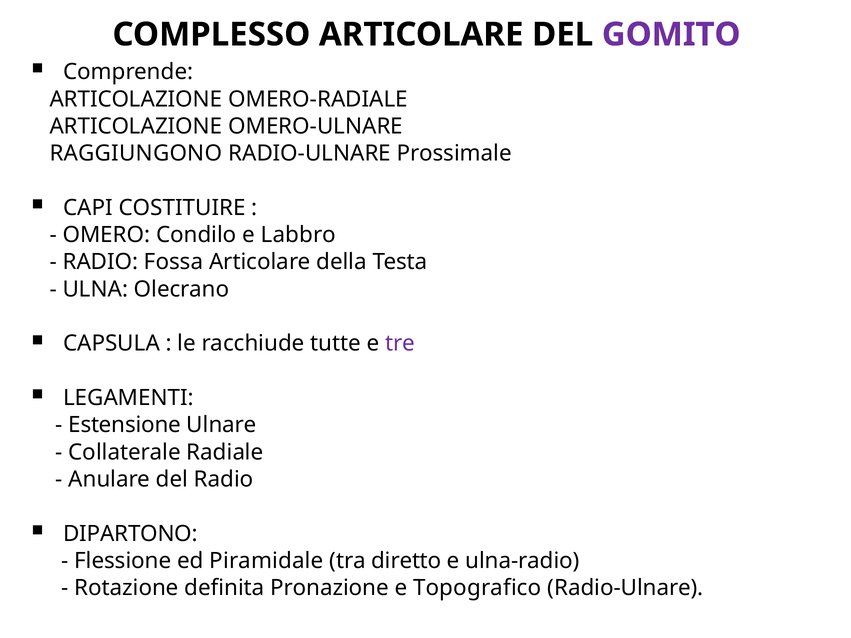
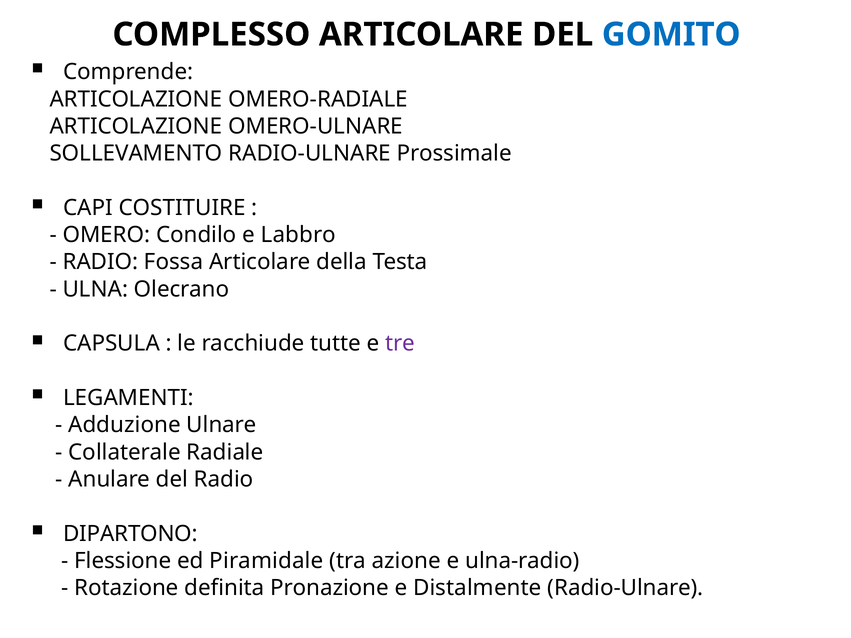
GOMITO colour: purple -> blue
RAGGIUNGONO: RAGGIUNGONO -> SOLLEVAMENTO
Estensione: Estensione -> Adduzione
diretto: diretto -> azione
Topografico: Topografico -> Distalmente
